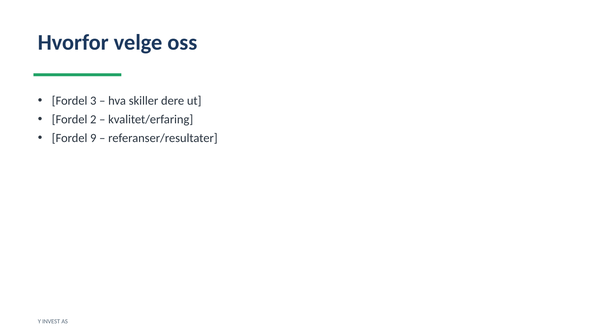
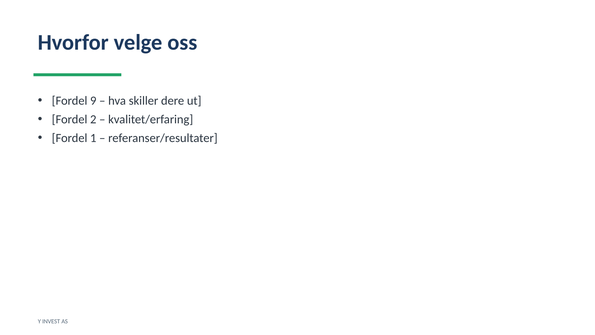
3: 3 -> 9
9: 9 -> 1
